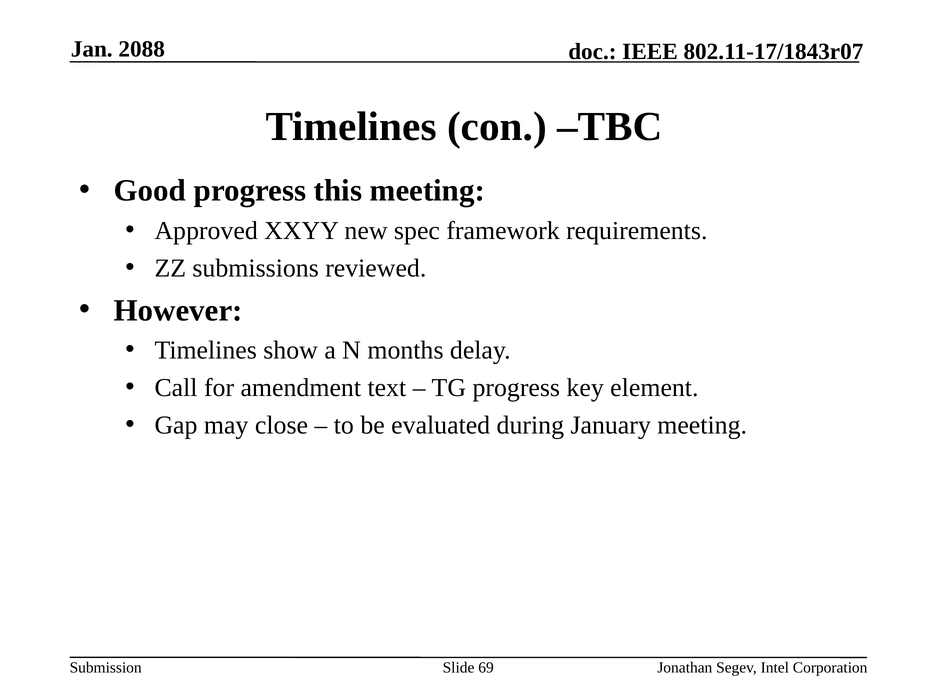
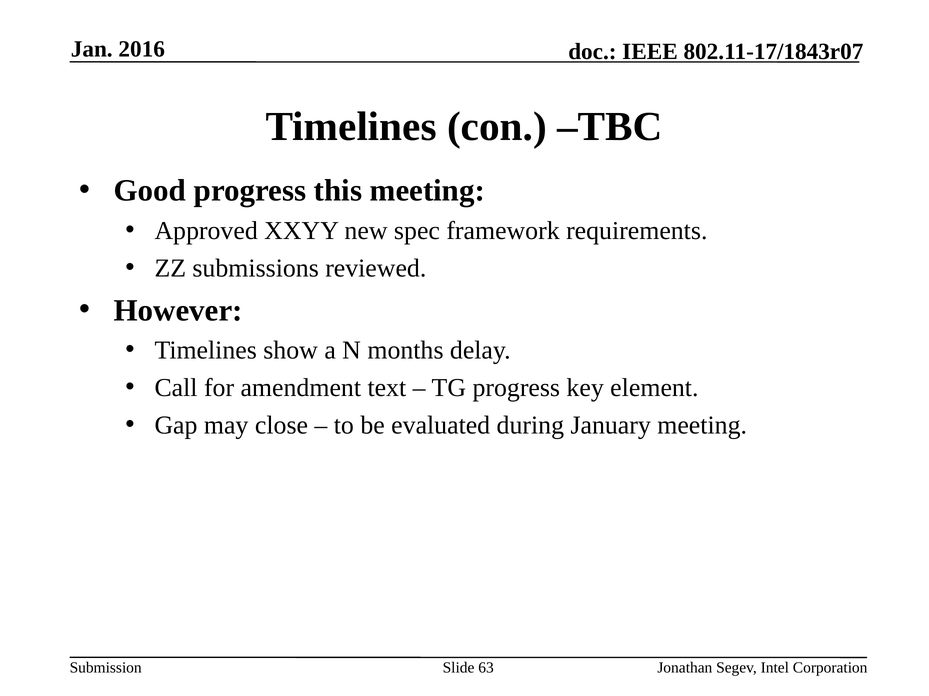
2088: 2088 -> 2016
69: 69 -> 63
